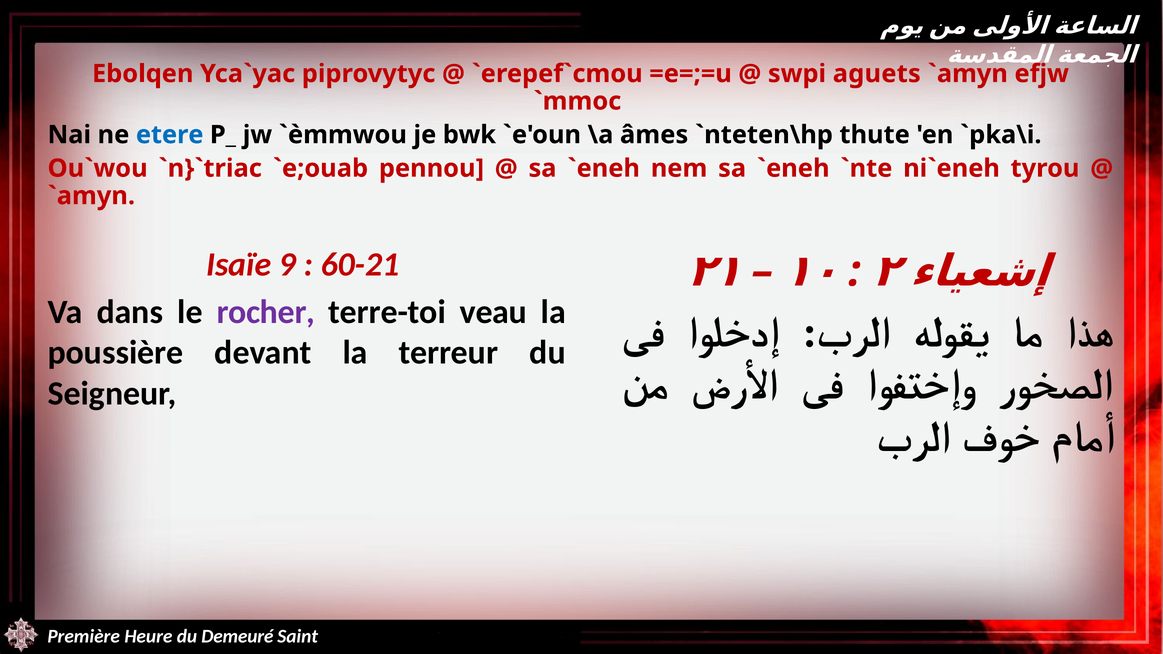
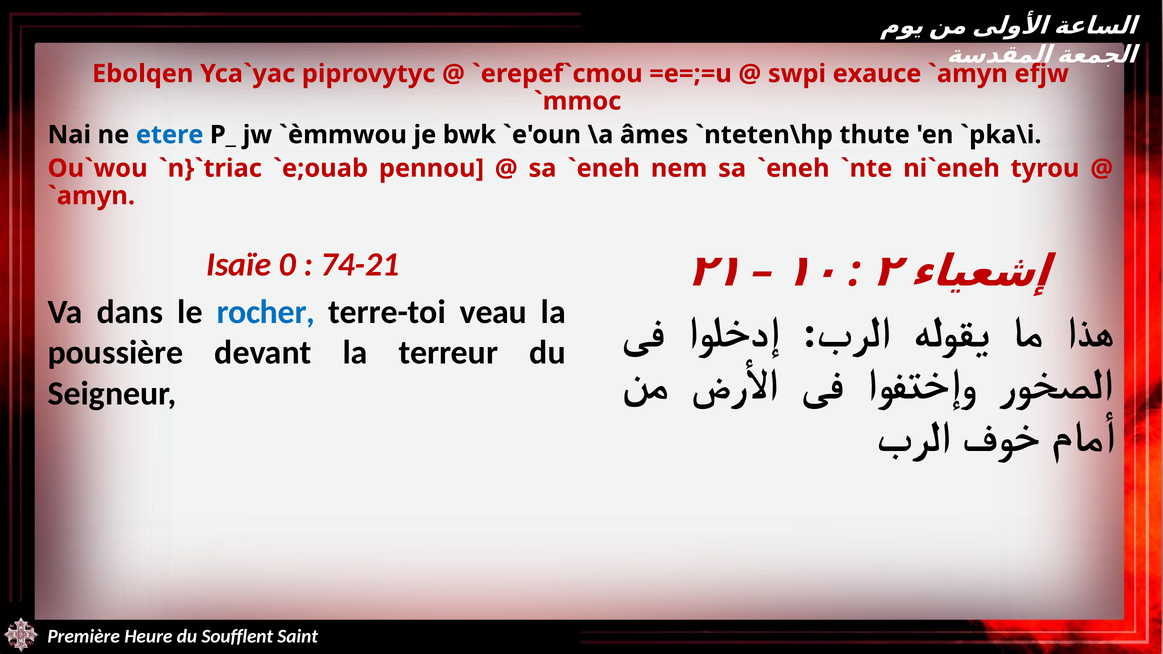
aguets: aguets -> exauce
9: 9 -> 0
60-21: 60-21 -> 74-21
rocher colour: purple -> blue
Demeuré: Demeuré -> Soufflent
